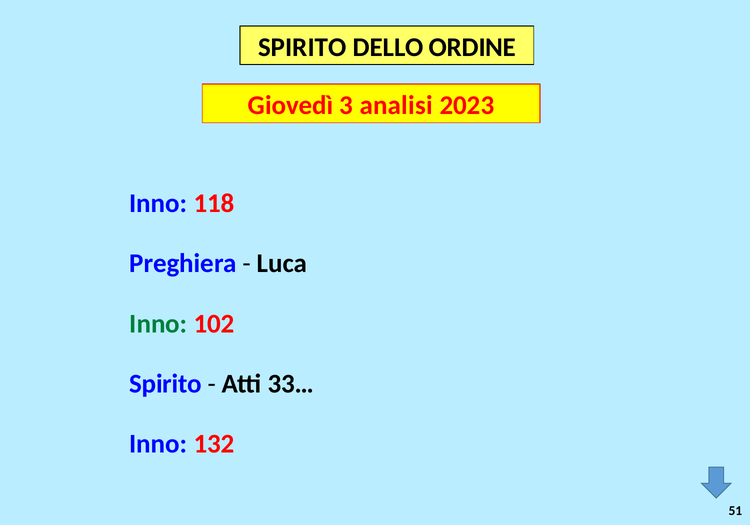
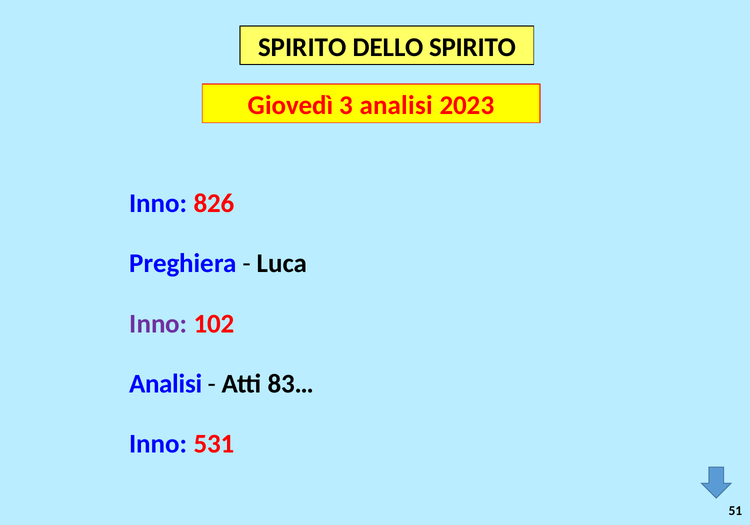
DELLO ORDINE: ORDINE -> SPIRITO
118: 118 -> 826
Inno at (158, 324) colour: green -> purple
Spirito at (166, 384): Spirito -> Analisi
33…: 33… -> 83…
132: 132 -> 531
